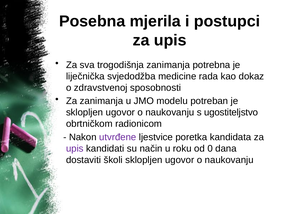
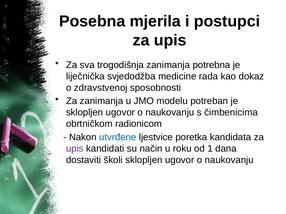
ugostiteljstvo: ugostiteljstvo -> čimbenicima
utvrđene colour: purple -> blue
0: 0 -> 1
